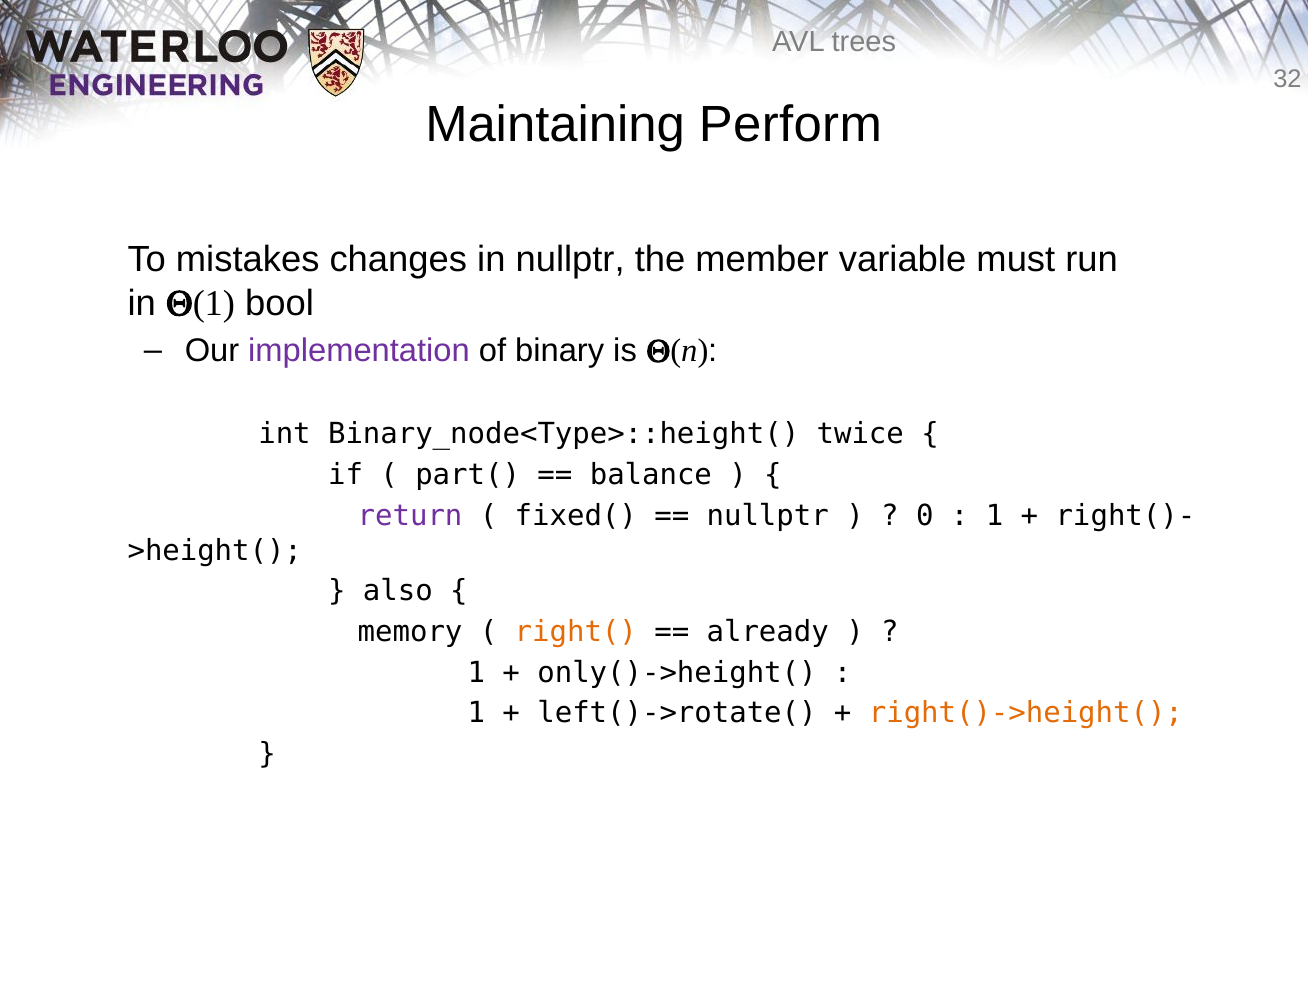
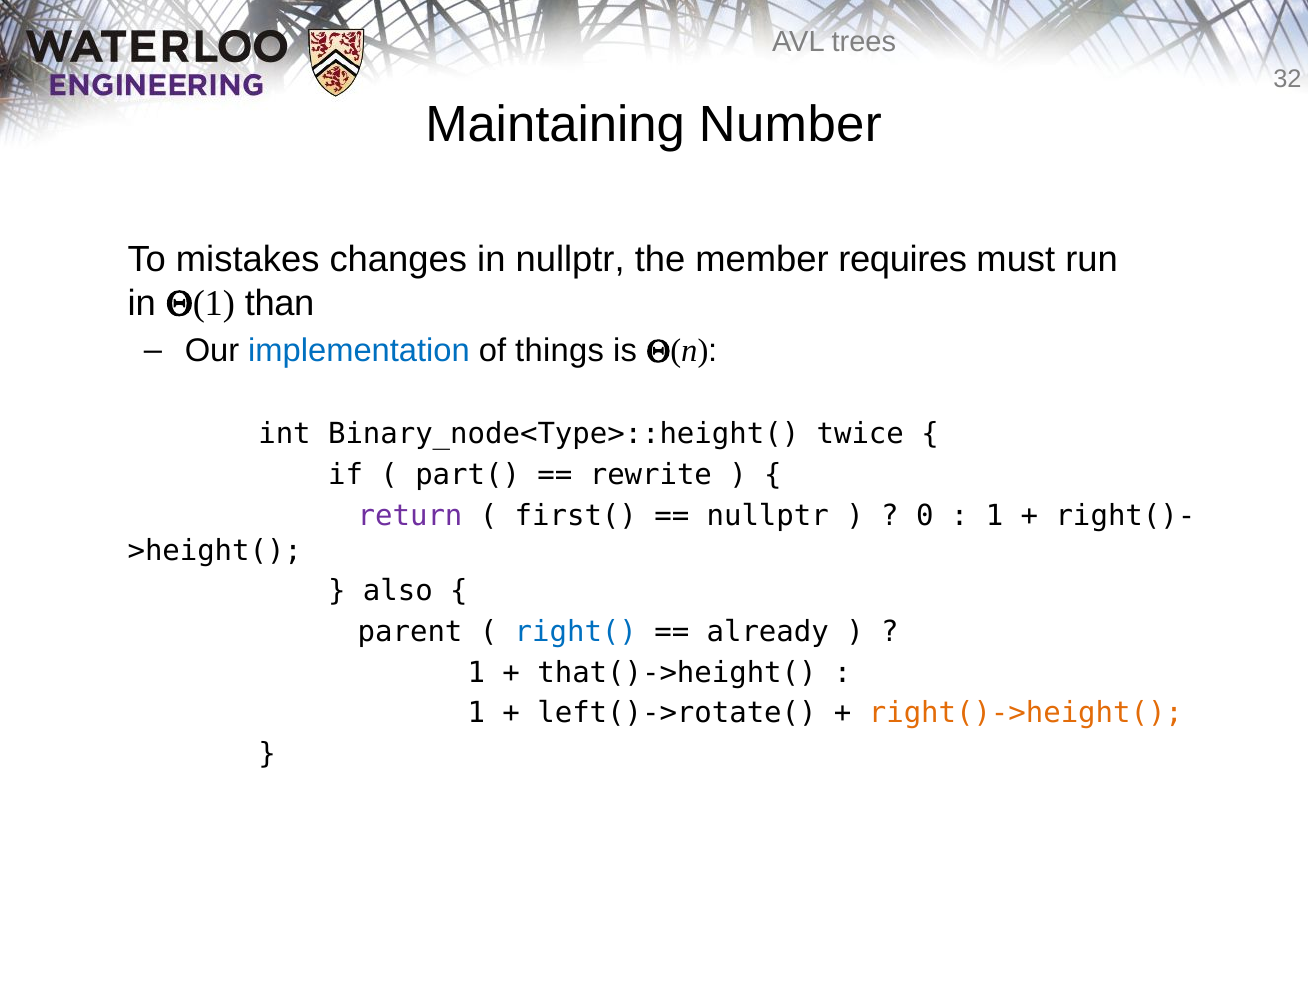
Perform: Perform -> Number
variable: variable -> requires
bool: bool -> than
implementation colour: purple -> blue
binary: binary -> things
balance: balance -> rewrite
fixed(: fixed( -> first(
memory: memory -> parent
right( colour: orange -> blue
only()->height(: only()->height( -> that()->height(
